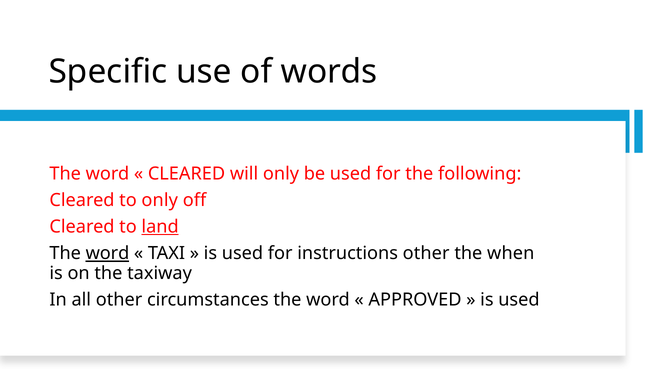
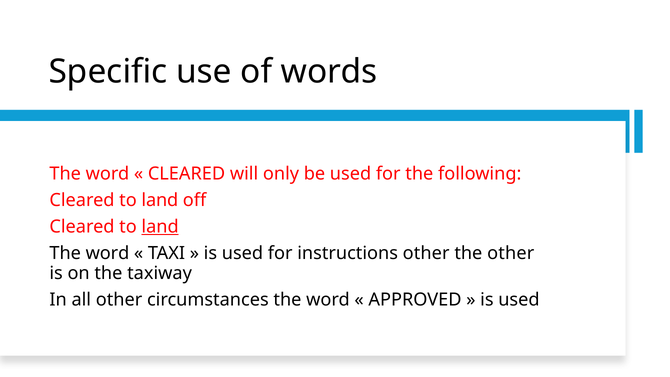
only at (160, 200): only -> land
word at (107, 253) underline: present -> none
the when: when -> other
